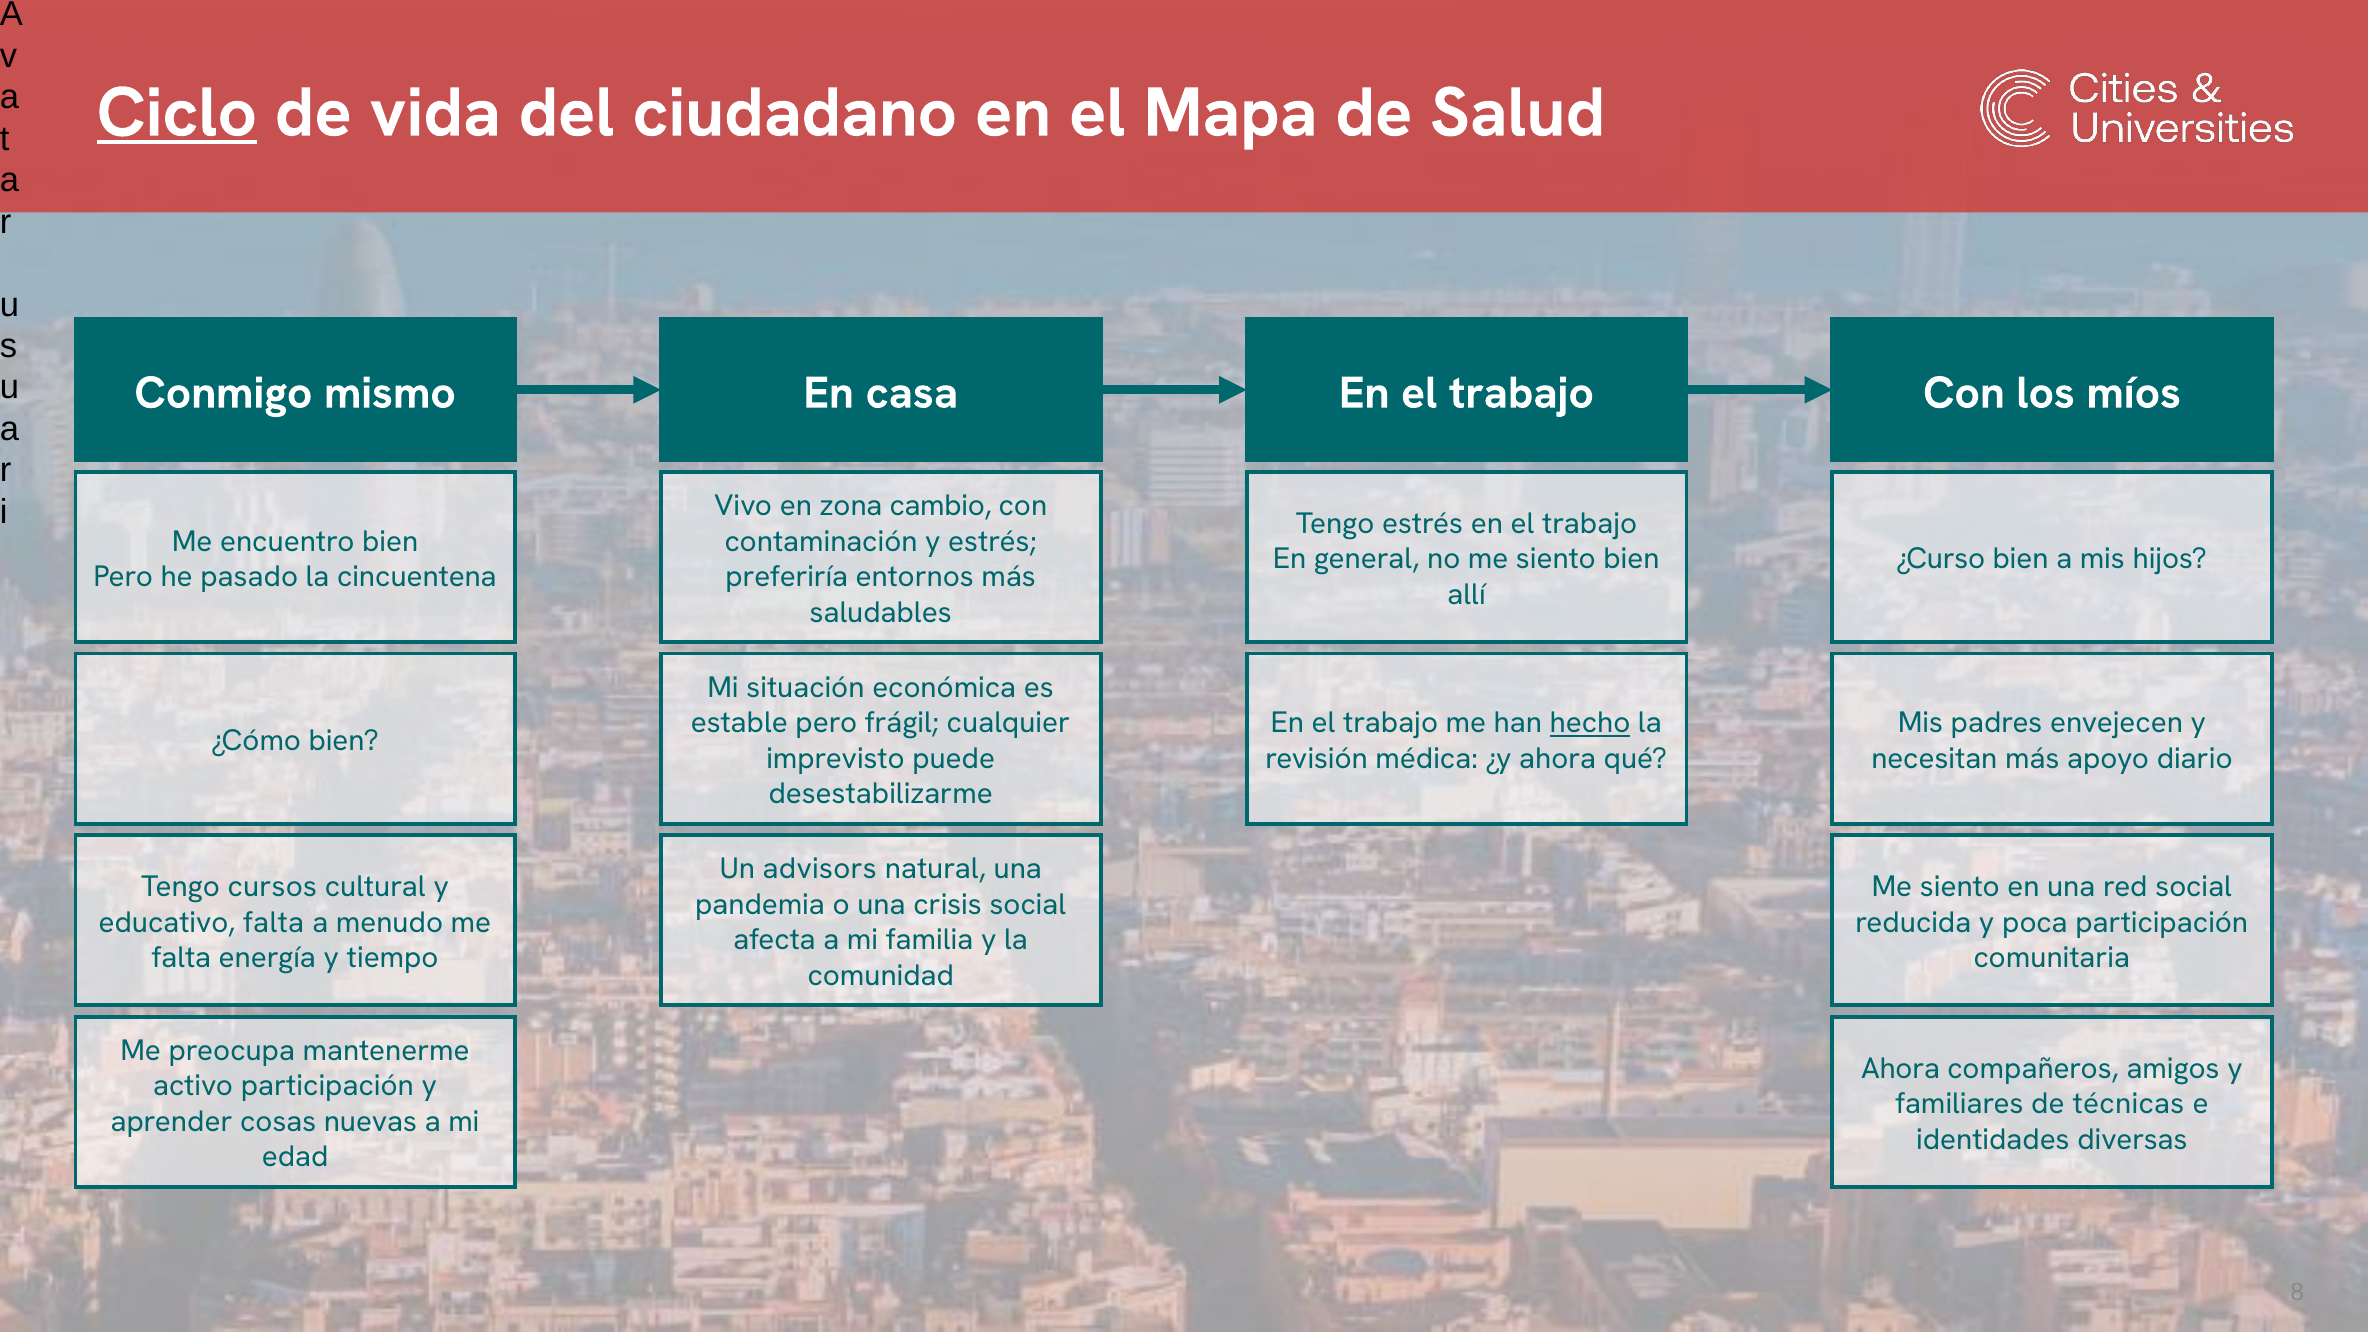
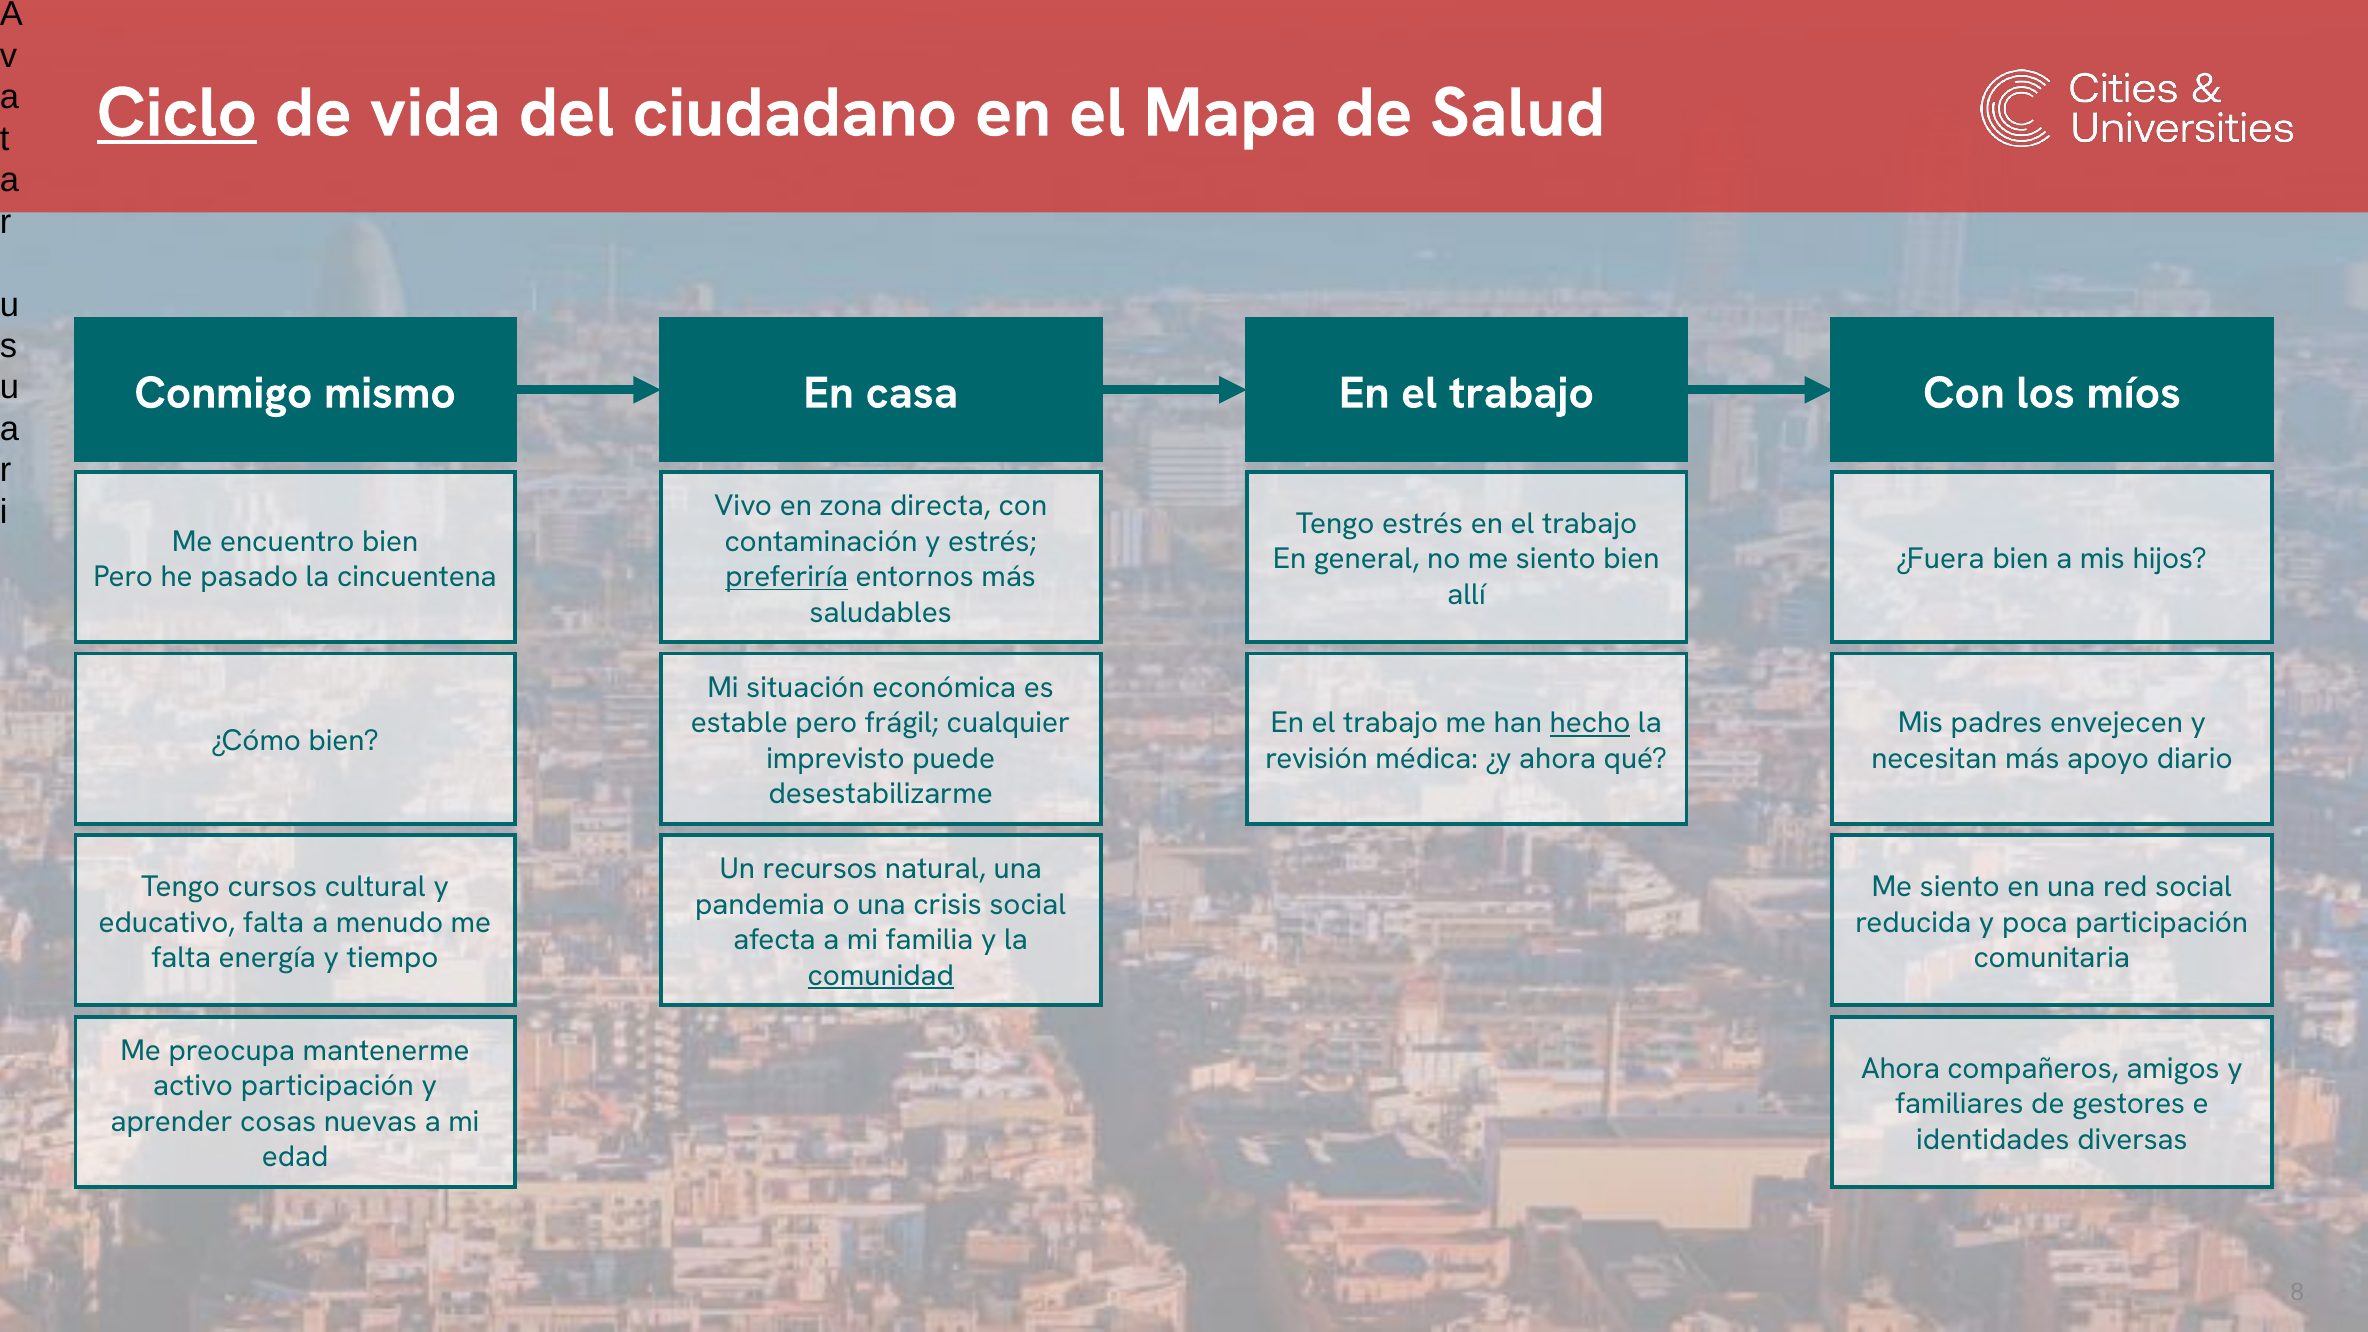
cambio: cambio -> directa
¿Curso: ¿Curso -> ¿Fuera
preferiría underline: none -> present
advisors: advisors -> recursos
comunidad underline: none -> present
técnicas: técnicas -> gestores
